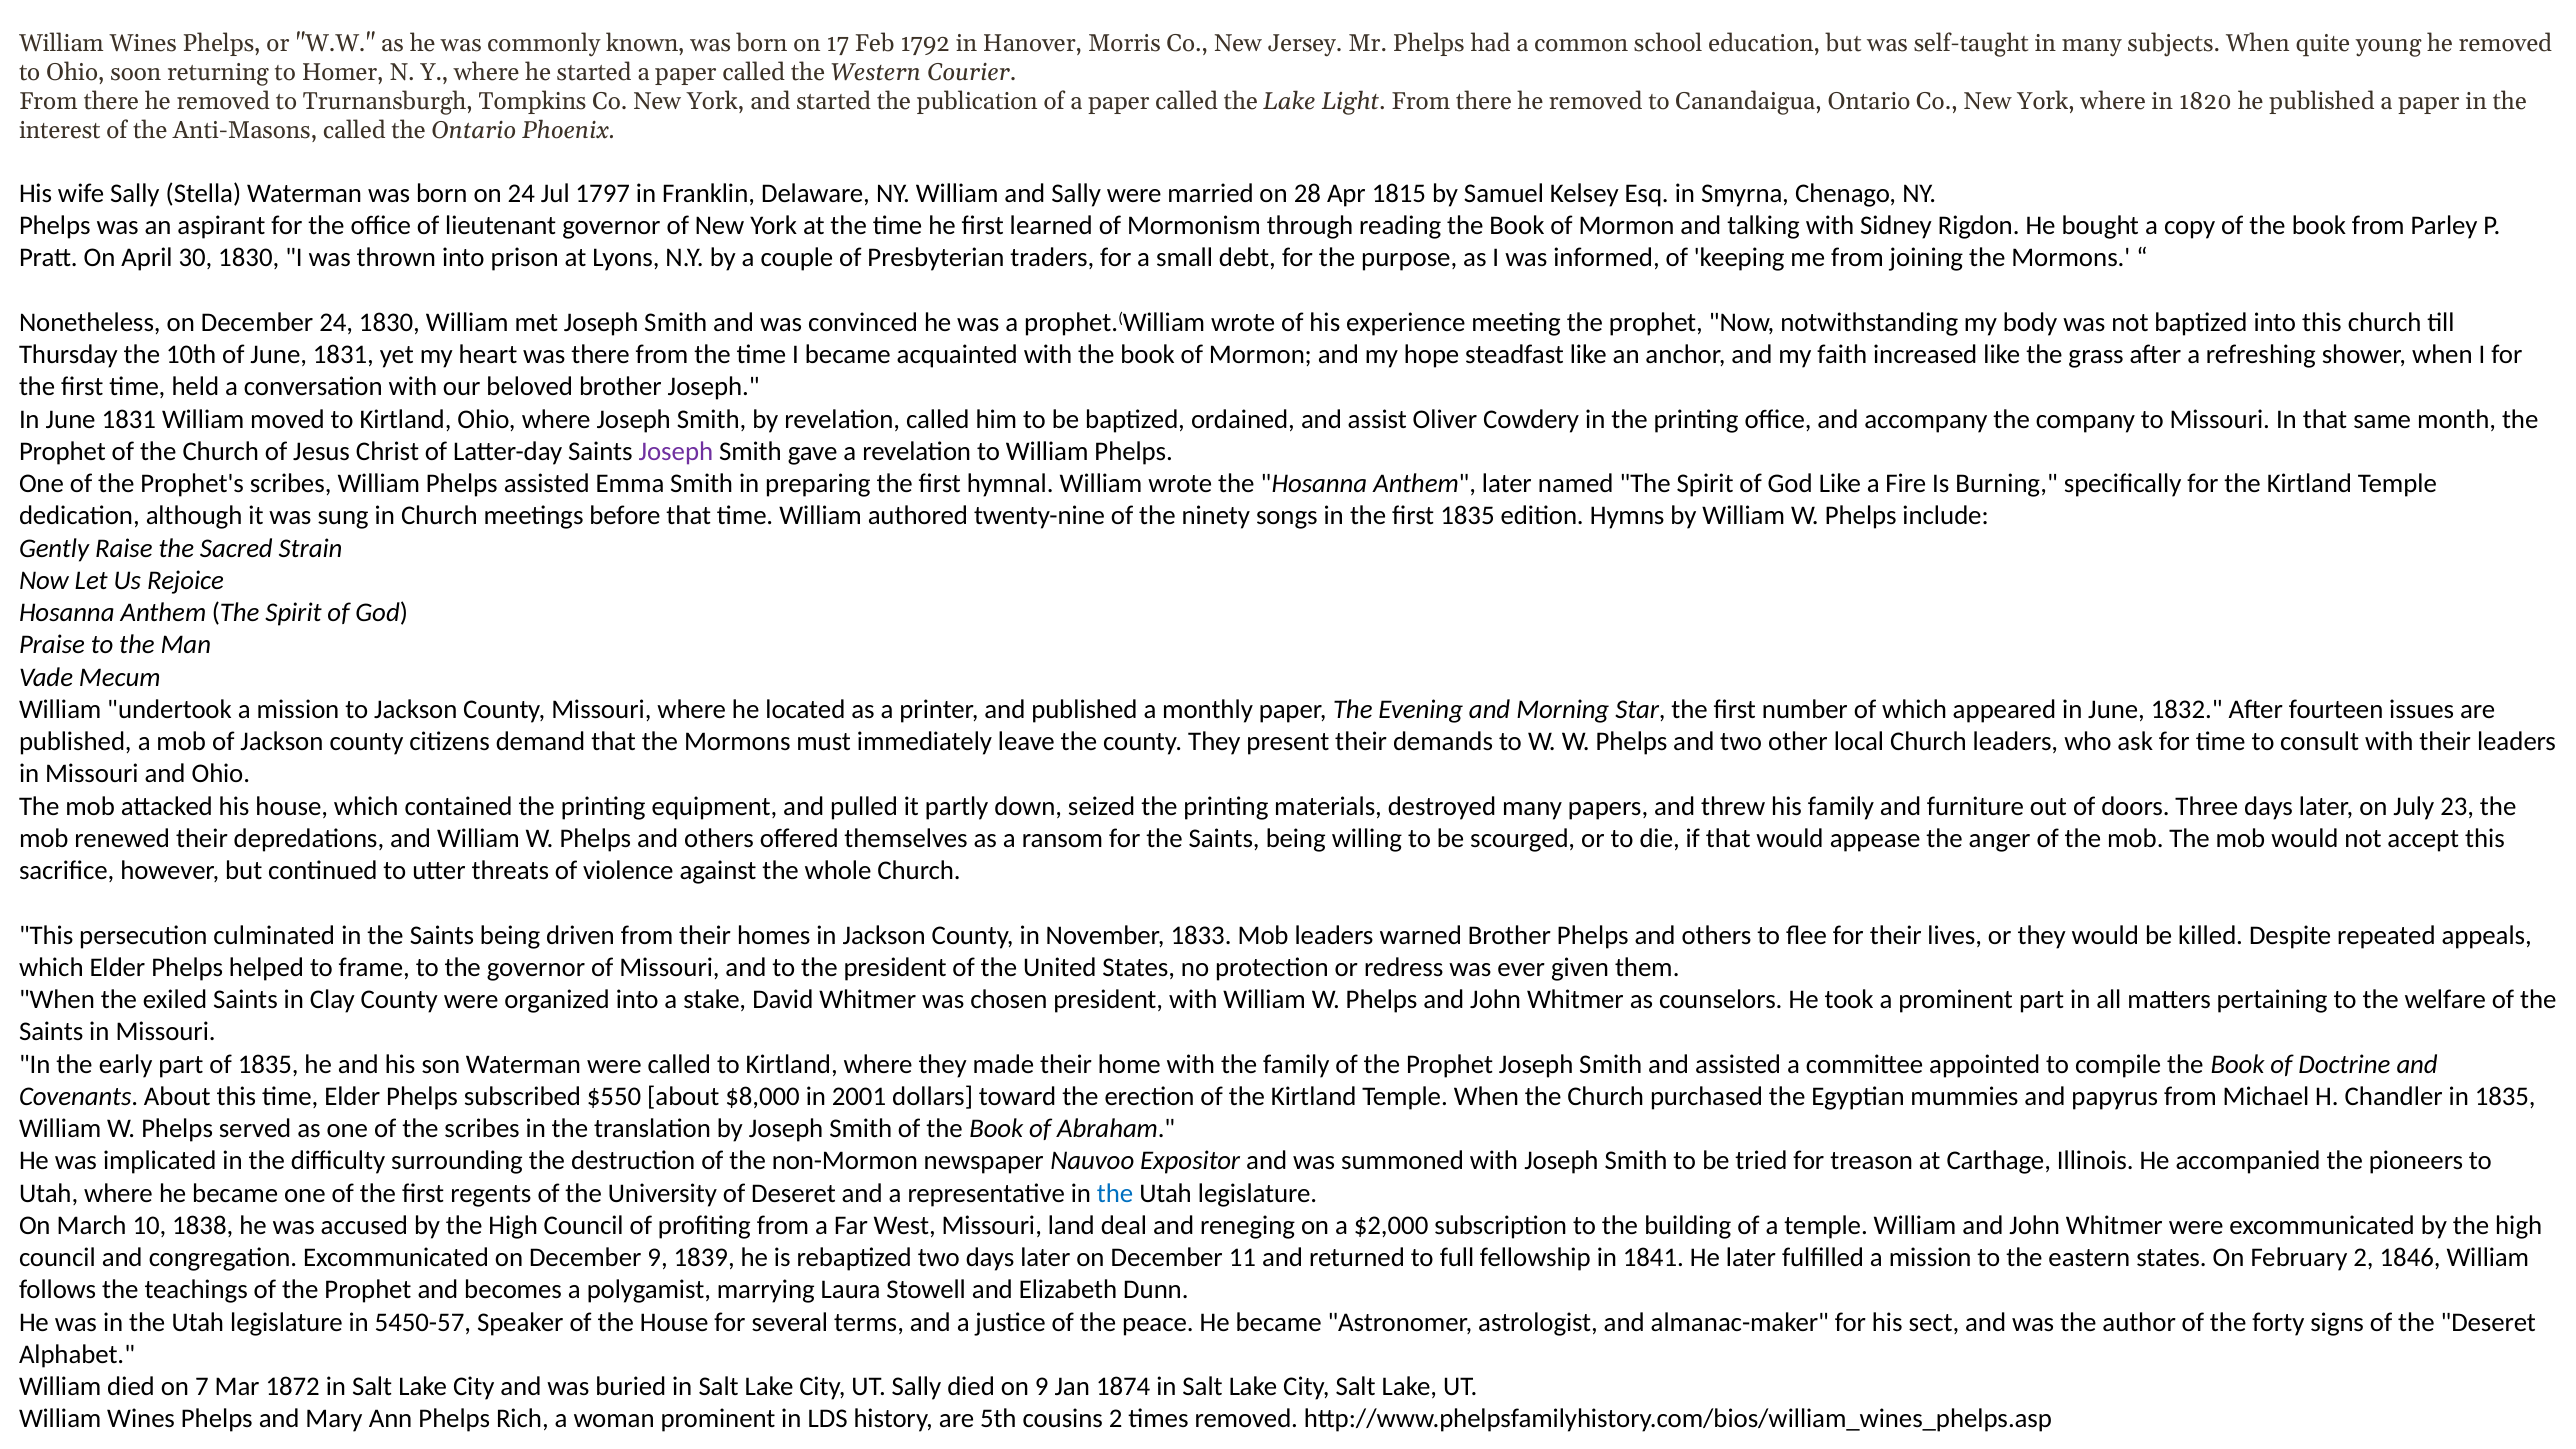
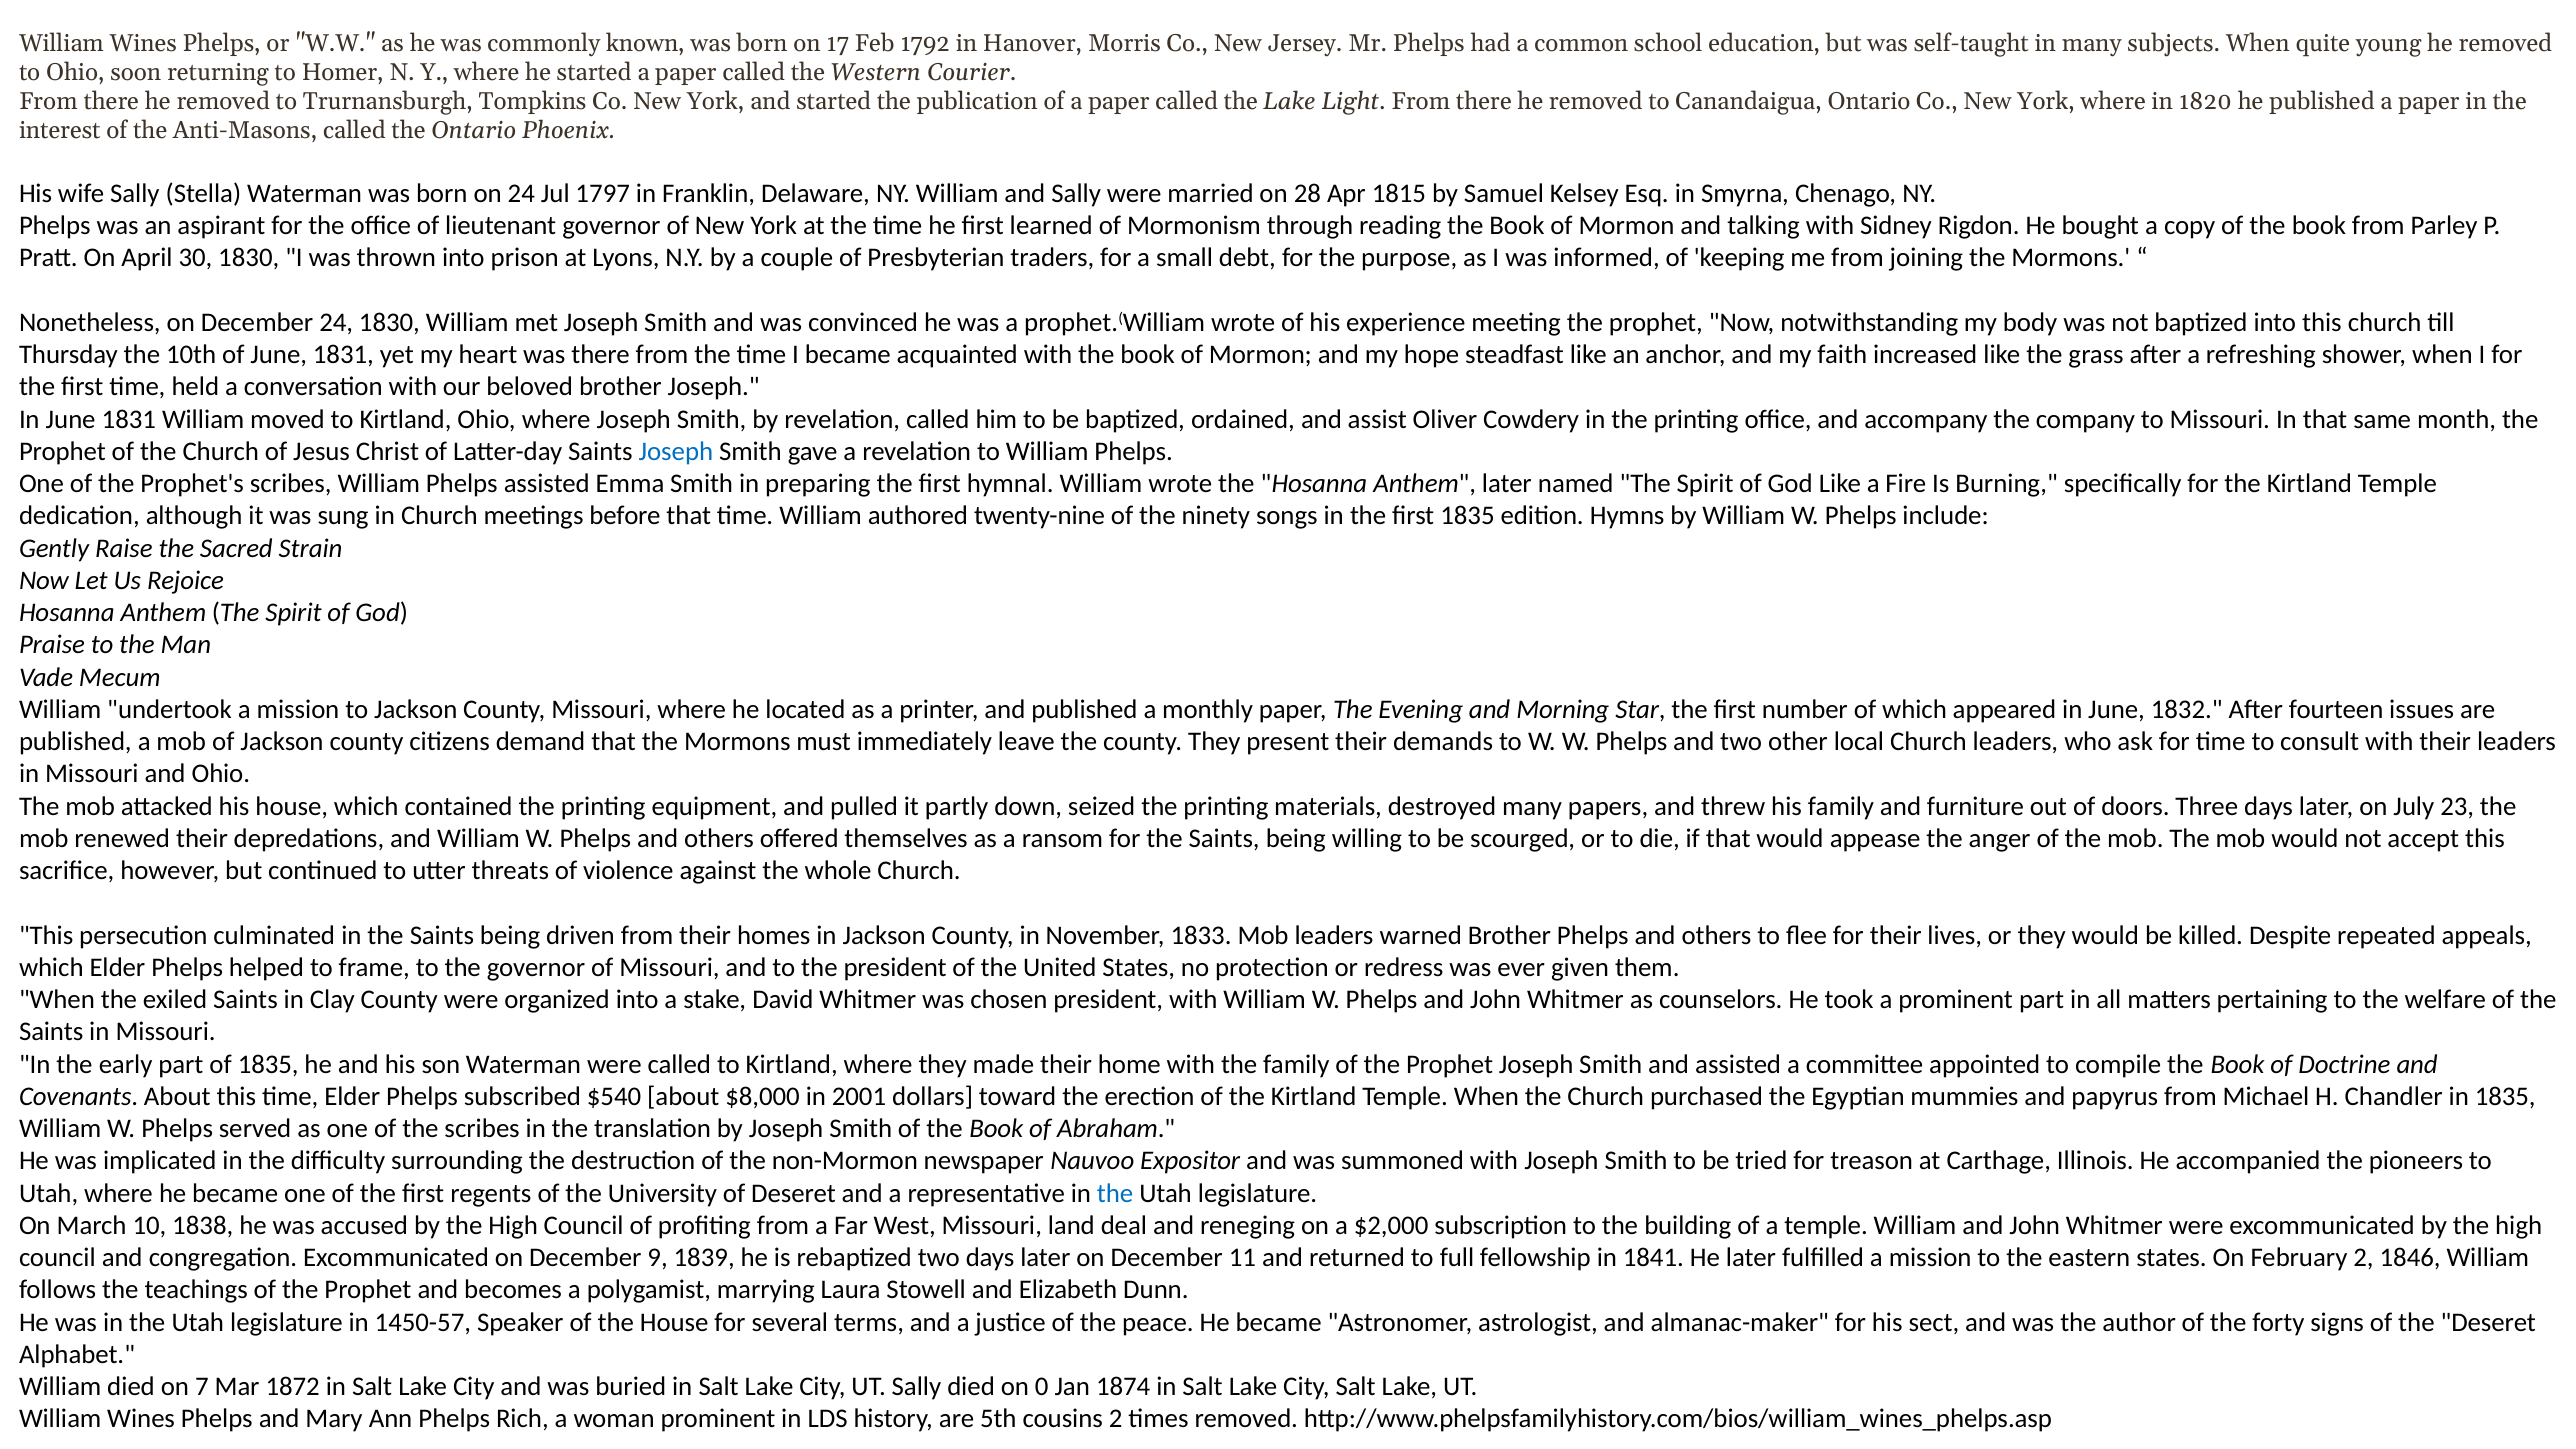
Joseph at (676, 451) colour: purple -> blue
$550: $550 -> $540
5450-57: 5450-57 -> 1450-57
on 9: 9 -> 0
